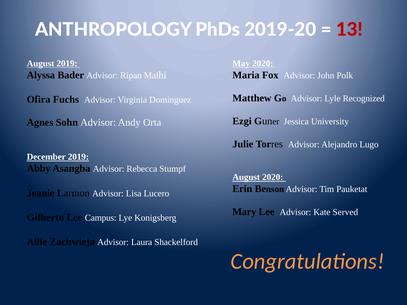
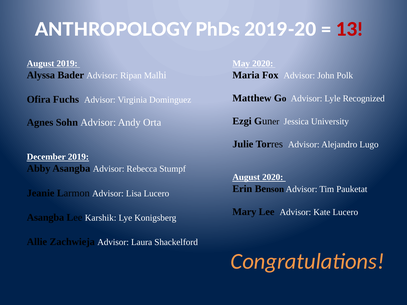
Kate Served: Served -> Lucero
Gilberto at (45, 218): Gilberto -> Asangba
Campus: Campus -> Karshik
